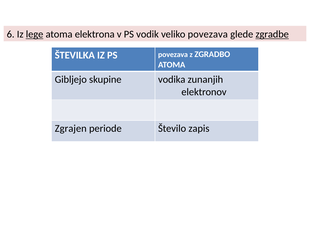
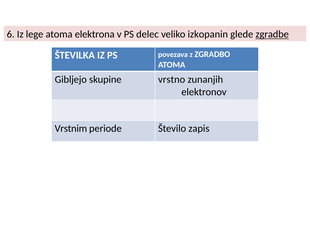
lege underline: present -> none
vodik: vodik -> delec
veliko povezava: povezava -> izkopanin
vodika: vodika -> vrstno
Zgrajen: Zgrajen -> Vrstnim
